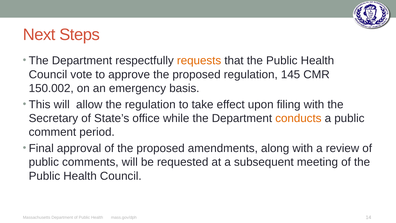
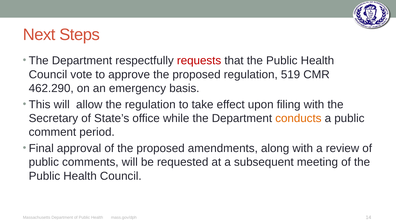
requests colour: orange -> red
145: 145 -> 519
150.002: 150.002 -> 462.290
